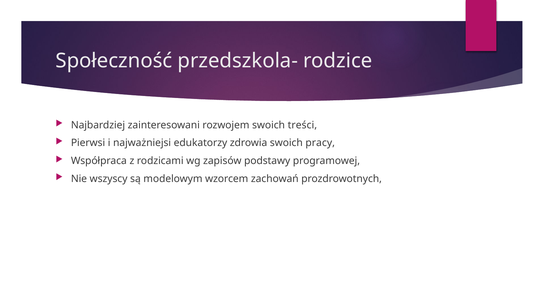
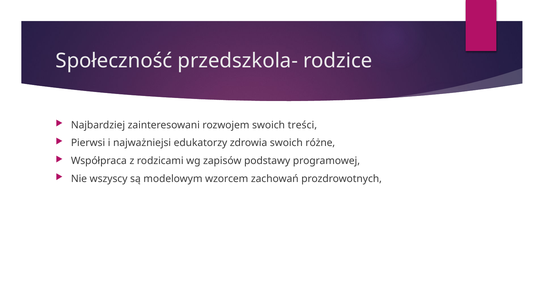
pracy: pracy -> różne
